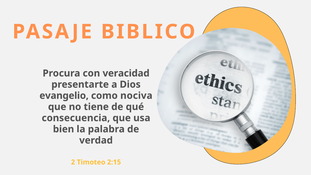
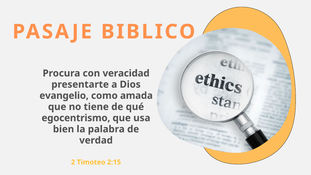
nociva: nociva -> amada
consecuencia: consecuencia -> egocentrismo
